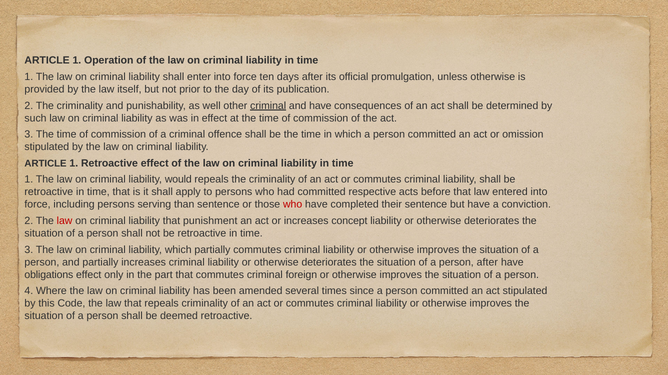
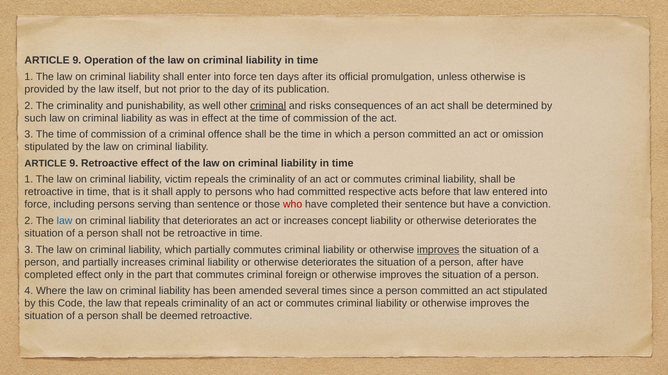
1 at (77, 61): 1 -> 9
and have: have -> risks
1 at (74, 164): 1 -> 9
would: would -> victim
law at (65, 221) colour: red -> blue
that punishment: punishment -> deteriorates
improves at (438, 250) underline: none -> present
obligations at (49, 275): obligations -> completed
